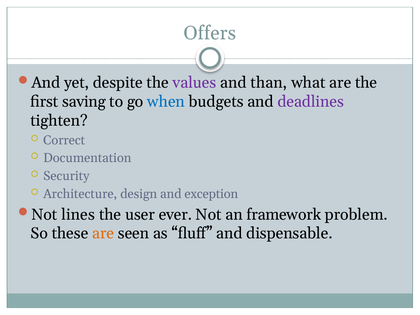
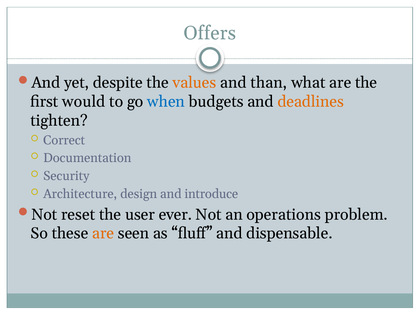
values colour: purple -> orange
saving: saving -> would
deadlines colour: purple -> orange
exception: exception -> introduce
lines: lines -> reset
framework: framework -> operations
